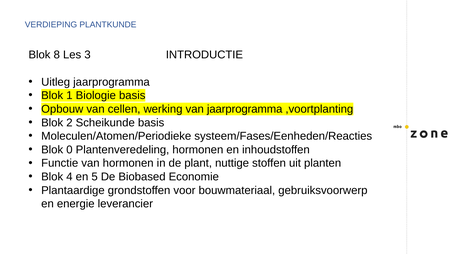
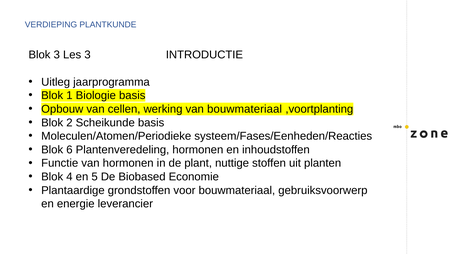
Blok 8: 8 -> 3
van jaarprogramma: jaarprogramma -> bouwmateriaal
0: 0 -> 6
